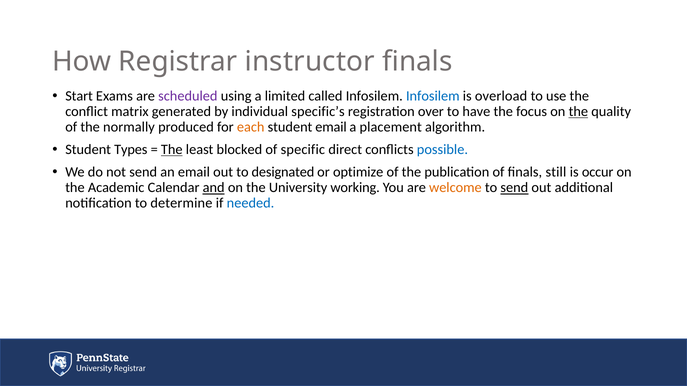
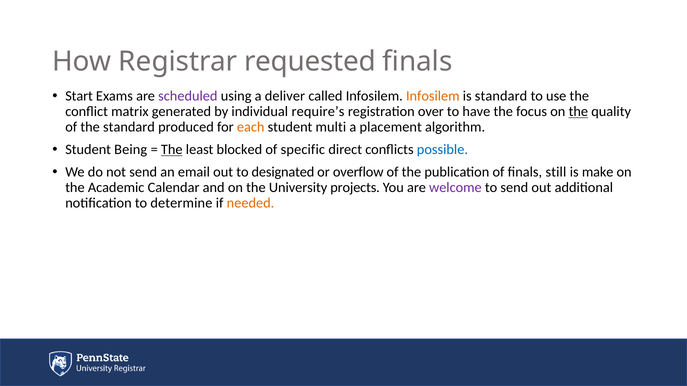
instructor: instructor -> requested
limited: limited -> deliver
Infosilem at (433, 96) colour: blue -> orange
is overload: overload -> standard
specific’s: specific’s -> require’s
the normally: normally -> standard
student email: email -> multi
Types: Types -> Being
optimize: optimize -> overflow
occur: occur -> make
and underline: present -> none
working: working -> projects
welcome colour: orange -> purple
send at (514, 188) underline: present -> none
needed colour: blue -> orange
